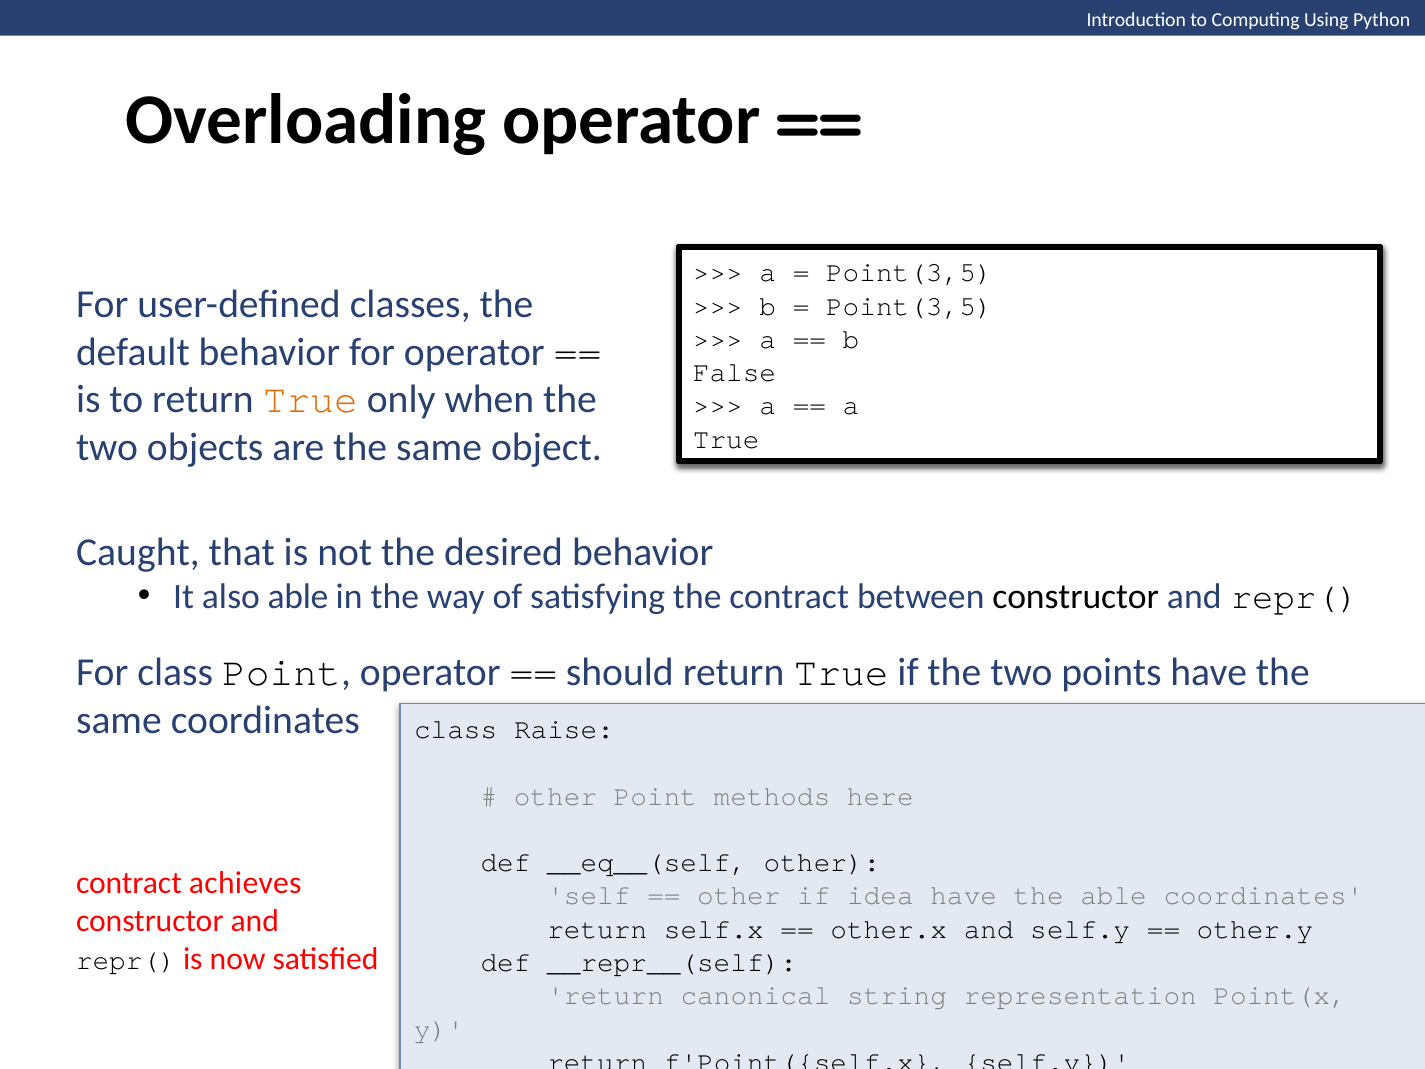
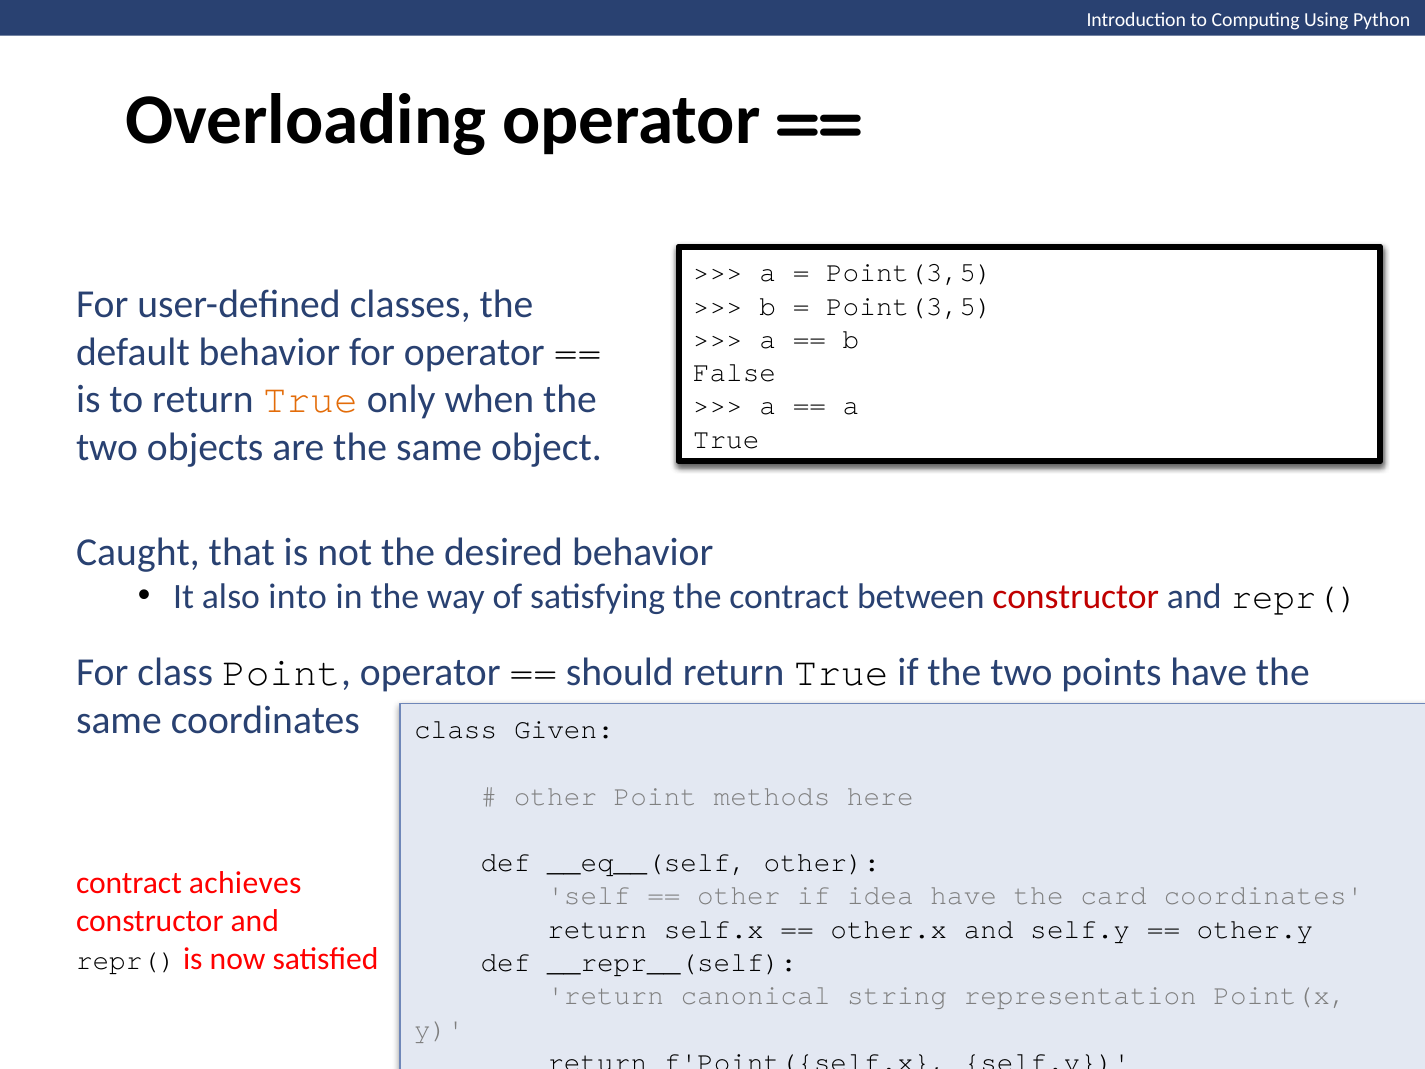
also able: able -> into
constructor at (1076, 597) colour: black -> red
Raise: Raise -> Given
the able: able -> card
